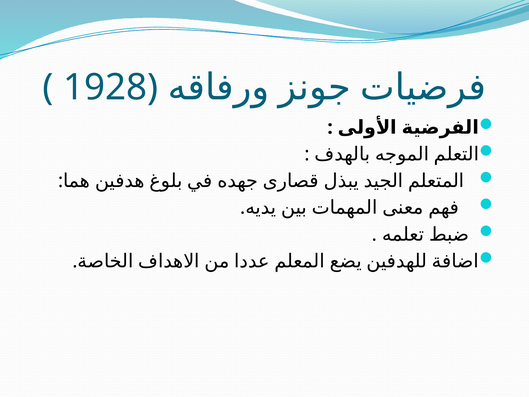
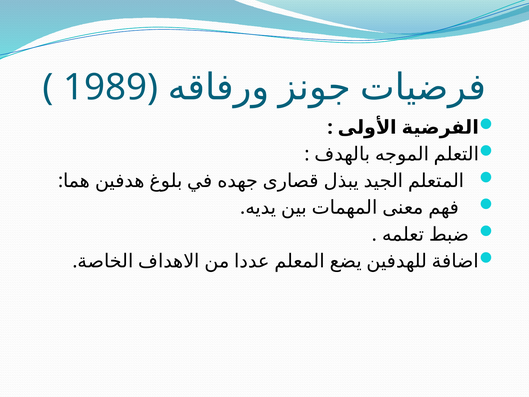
1928: 1928 -> 1989
